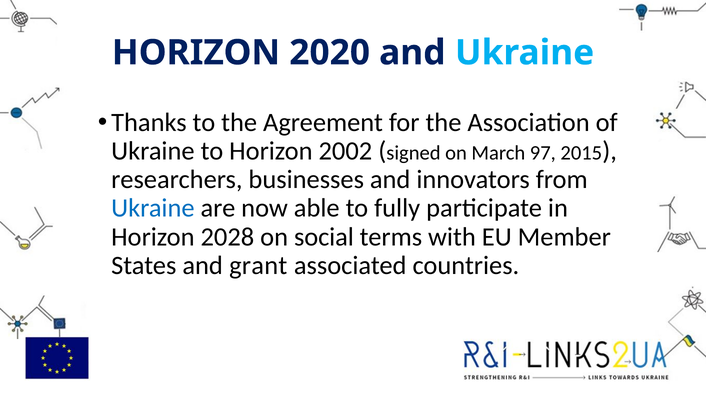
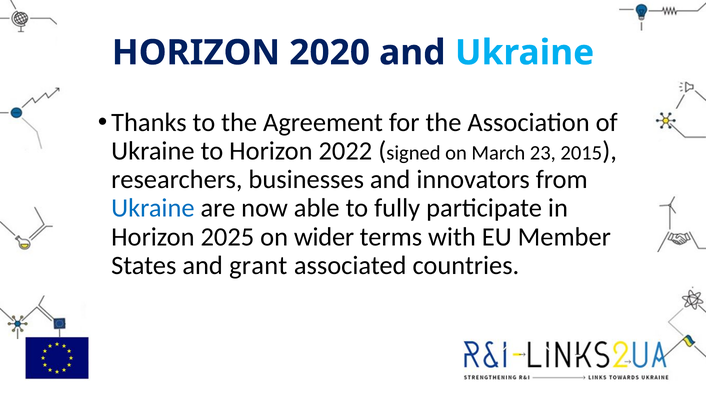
2002: 2002 -> 2022
97: 97 -> 23
2028: 2028 -> 2025
social: social -> wider
